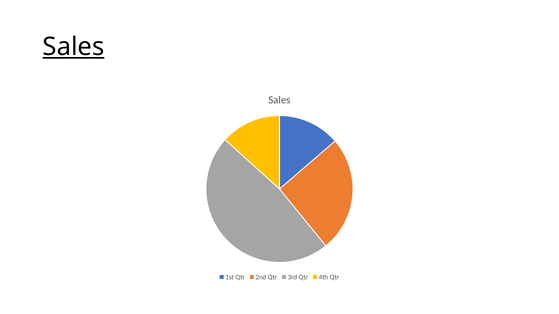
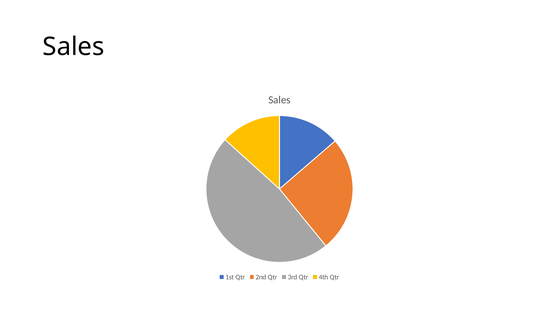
Sales at (73, 47) underline: present -> none
